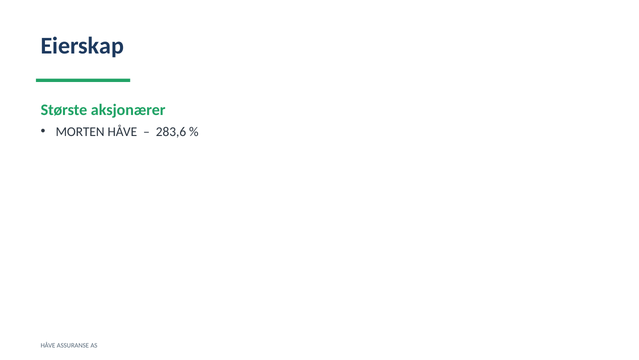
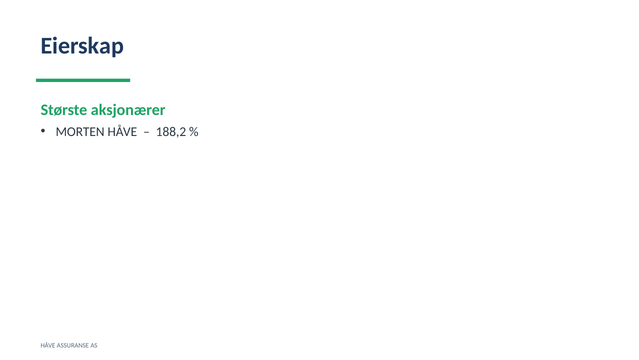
283,6: 283,6 -> 188,2
